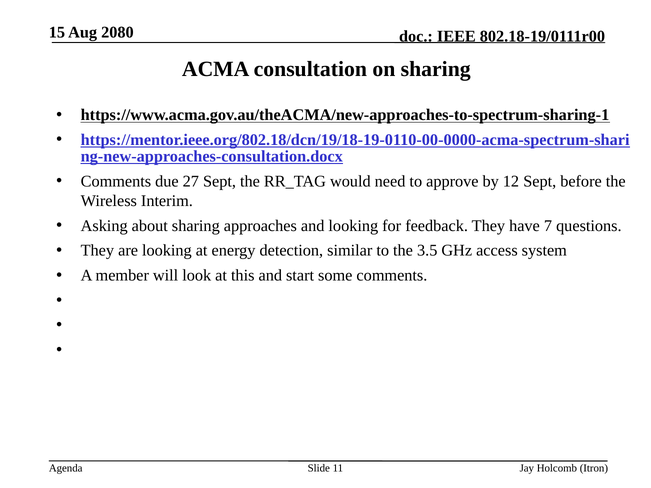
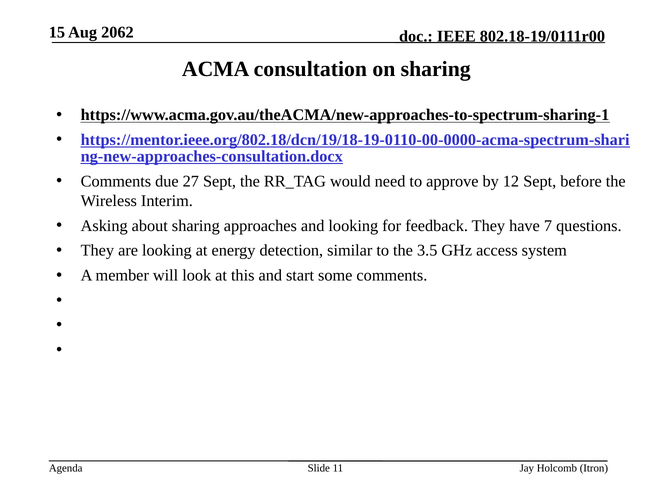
2080: 2080 -> 2062
